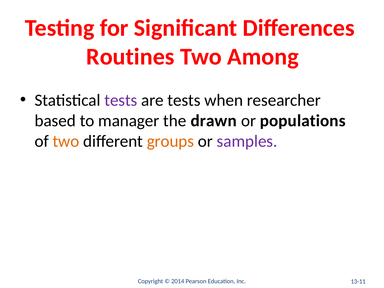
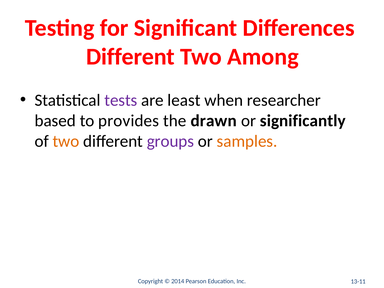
Routines at (130, 57): Routines -> Different
are tests: tests -> least
manager: manager -> provides
populations: populations -> significantly
groups colour: orange -> purple
samples colour: purple -> orange
